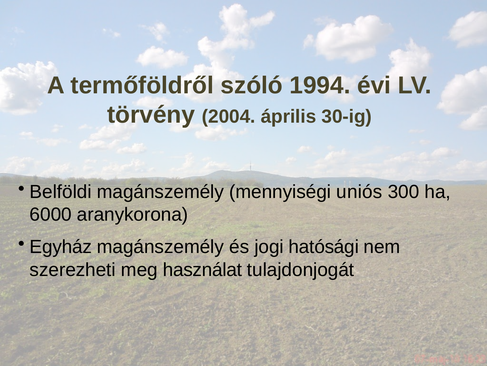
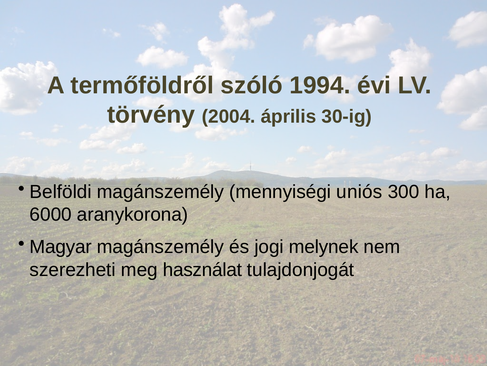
Egyház: Egyház -> Magyar
hatósági: hatósági -> melynek
